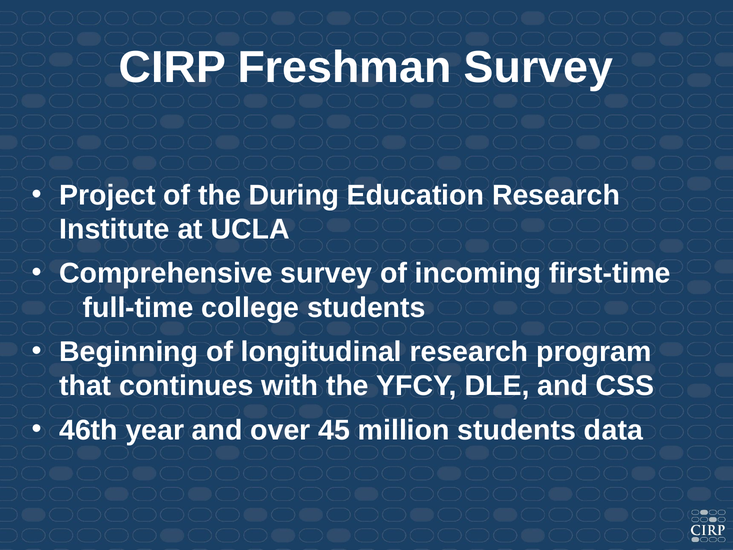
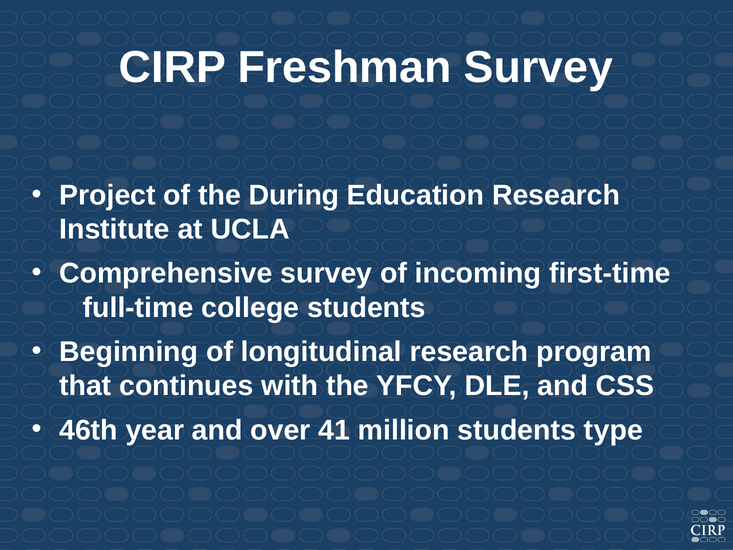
45: 45 -> 41
data: data -> type
